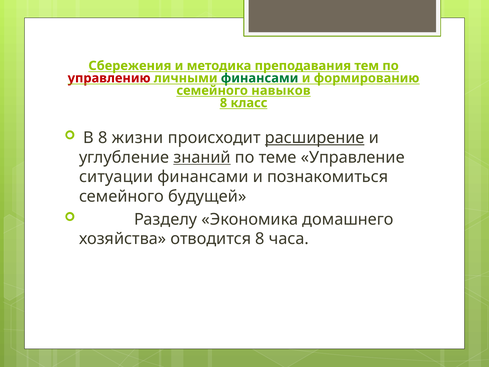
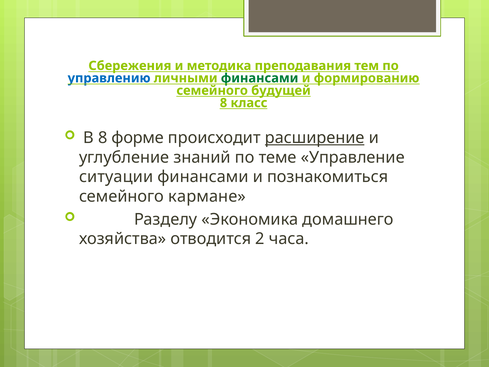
управлению colour: red -> blue
навыков: навыков -> будущей
жизни: жизни -> форме
знаний underline: present -> none
будущей: будущей -> кармане
отводится 8: 8 -> 2
